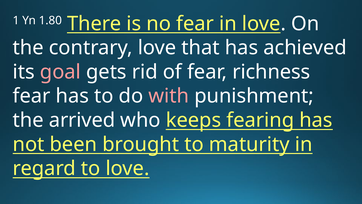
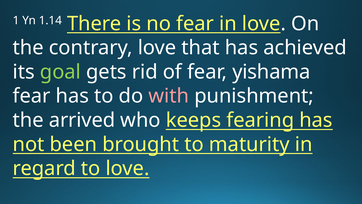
1.80: 1.80 -> 1.14
goal colour: pink -> light green
richness: richness -> yishama
